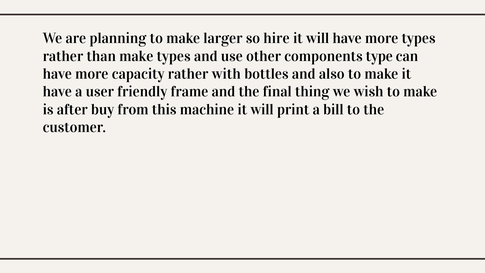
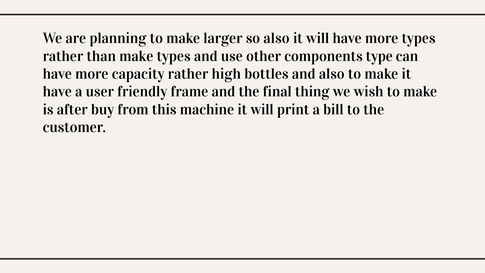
so hire: hire -> also
with: with -> high
